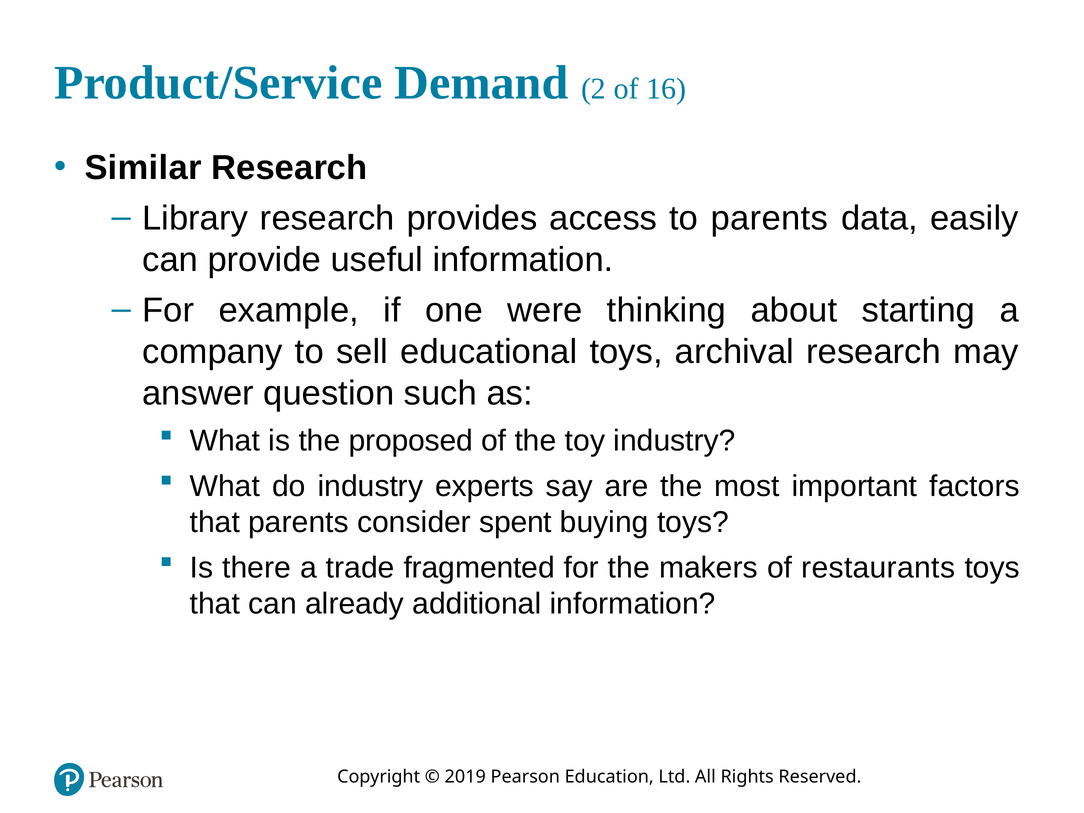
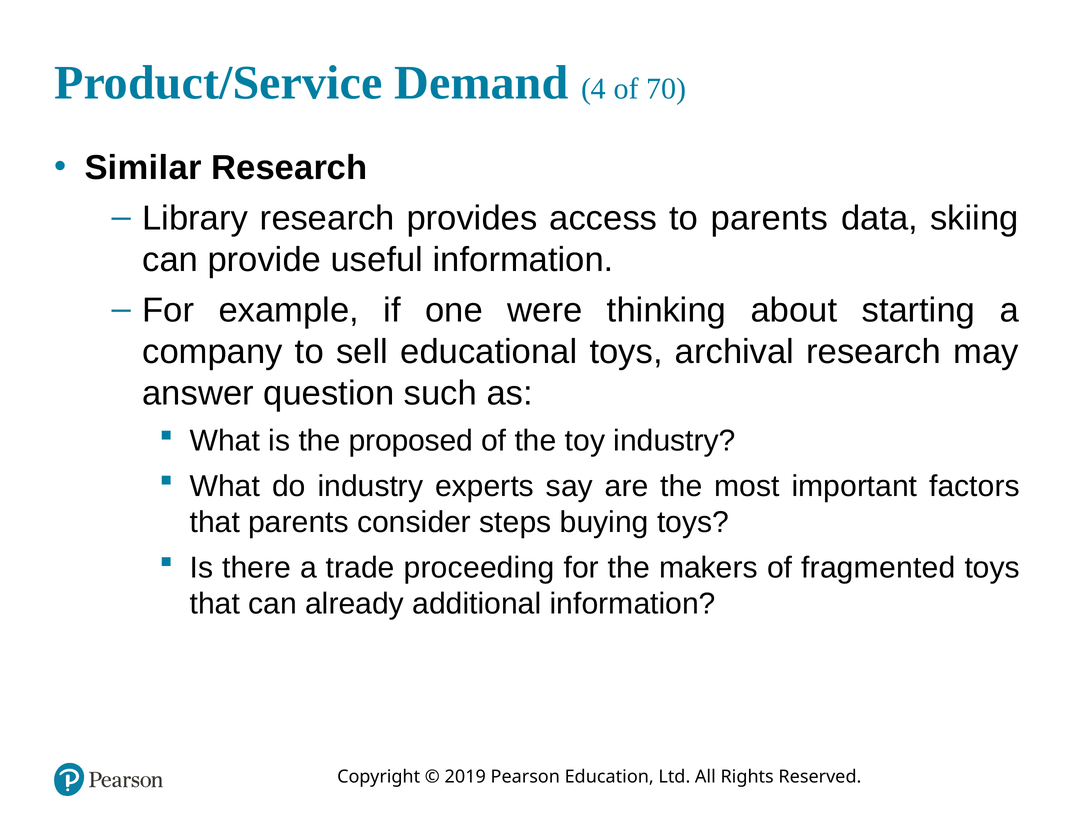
2: 2 -> 4
16: 16 -> 70
easily: easily -> skiing
spent: spent -> steps
fragmented: fragmented -> proceeding
restaurants: restaurants -> fragmented
